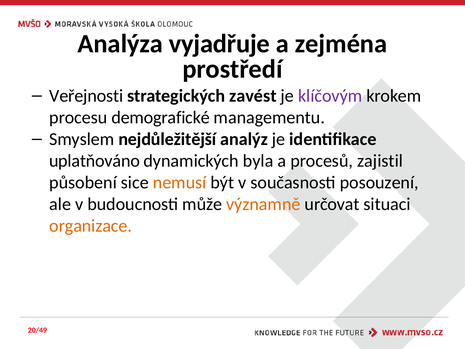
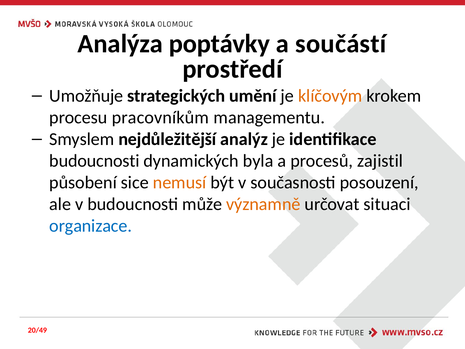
vyjadřuje: vyjadřuje -> poptávky
zejména: zejména -> součástí
Veřejnosti: Veřejnosti -> Umožňuje
zavést: zavést -> umění
klíčovým colour: purple -> orange
demografické: demografické -> pracovníkům
uplatňováno at (94, 161): uplatňováno -> budoucnosti
organizace colour: orange -> blue
